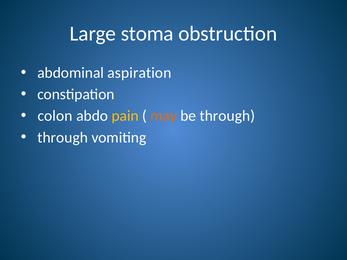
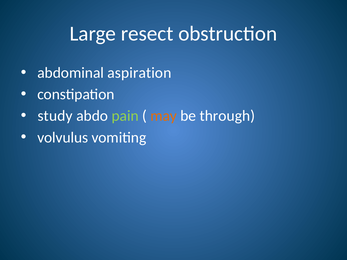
stoma: stoma -> resect
colon: colon -> study
pain colour: yellow -> light green
through at (63, 138): through -> volvulus
